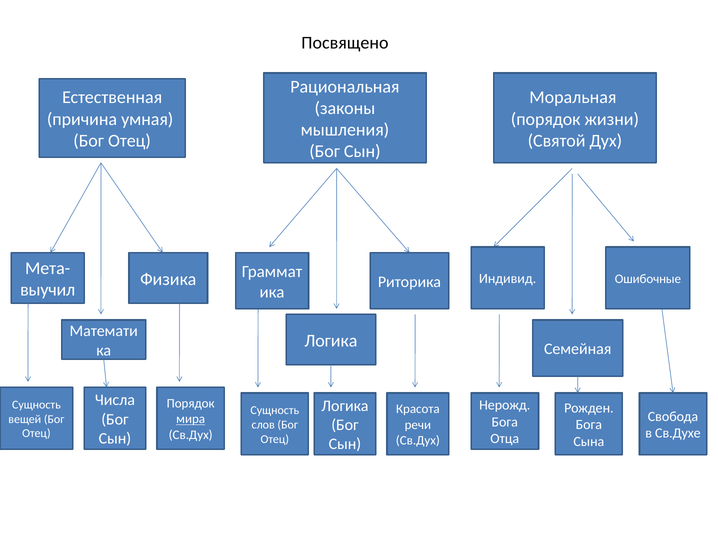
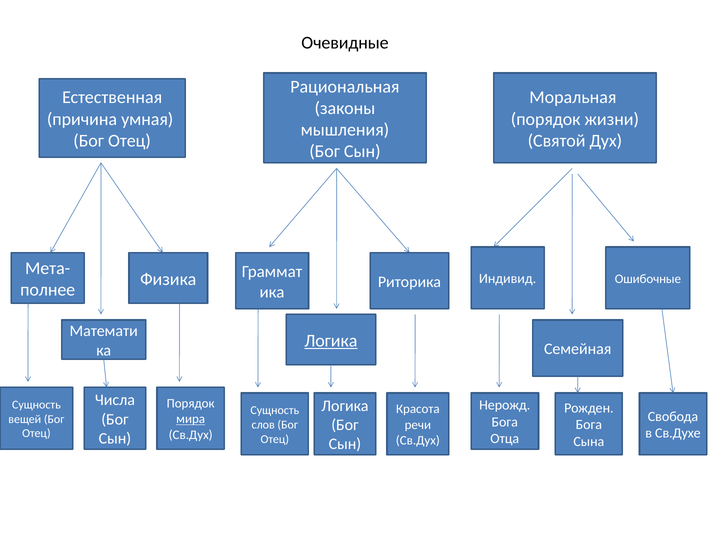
Посвящено: Посвящено -> Очевидные
выучил: выучил -> полнее
Логика at (331, 341) underline: none -> present
